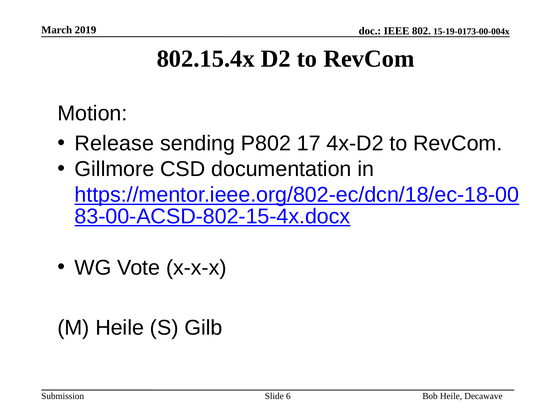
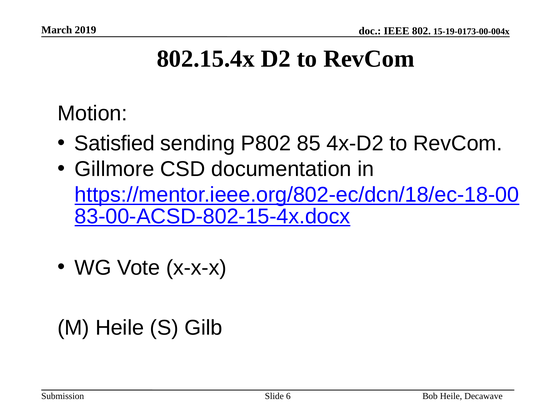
Release: Release -> Satisfied
17: 17 -> 85
